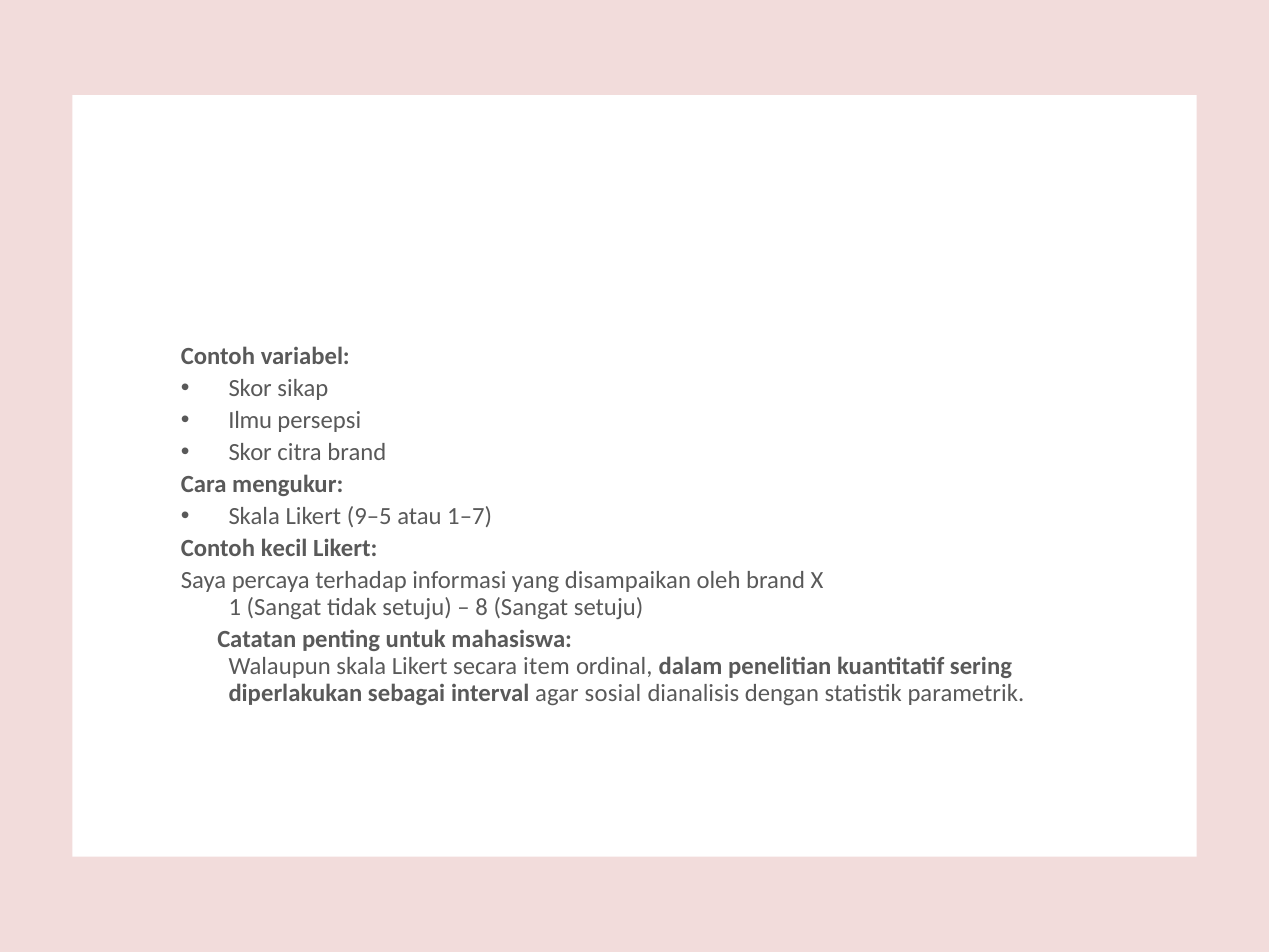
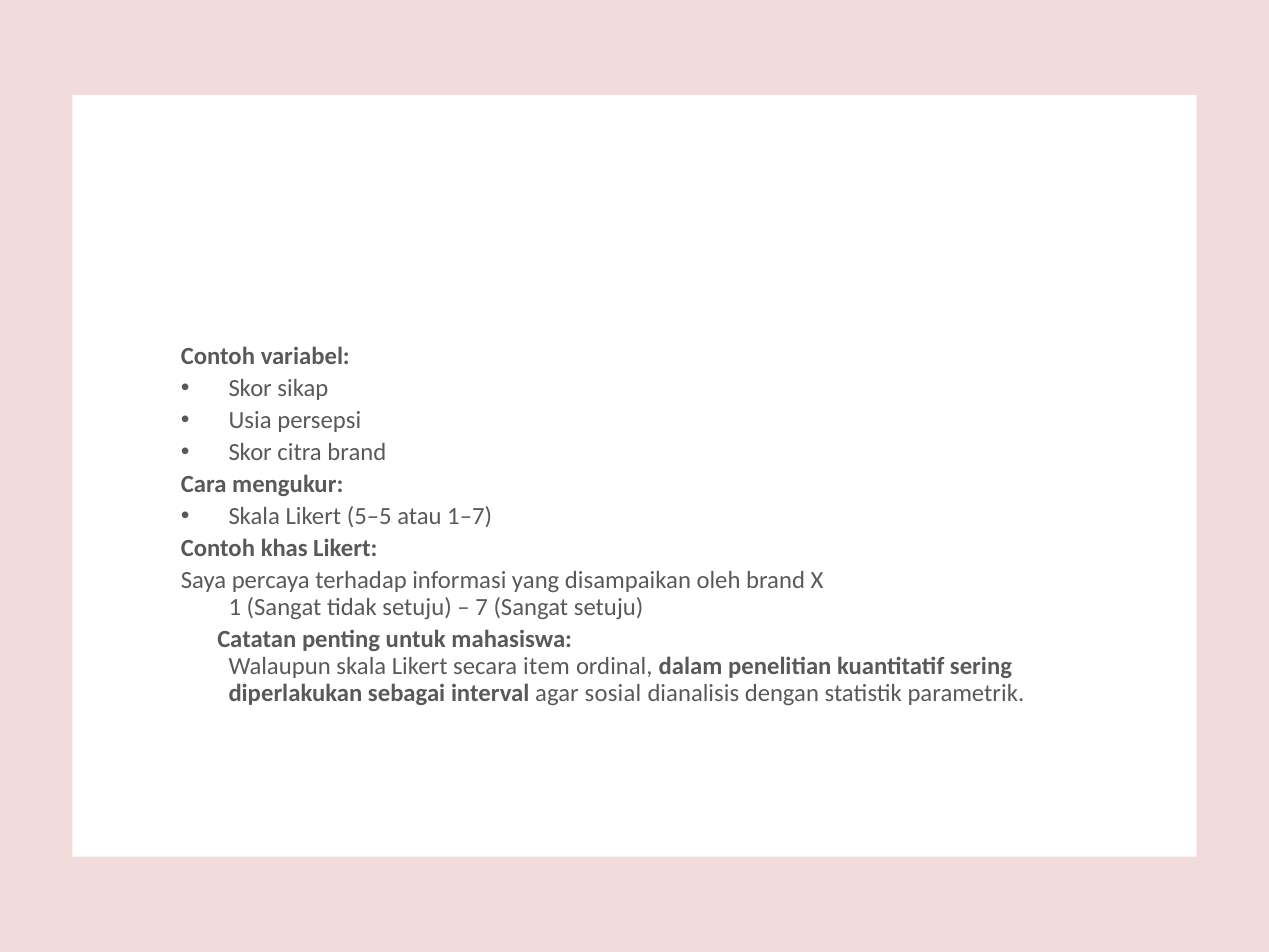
Ilmu: Ilmu -> Usia
9–5: 9–5 -> 5–5
kecil: kecil -> khas
8: 8 -> 7
